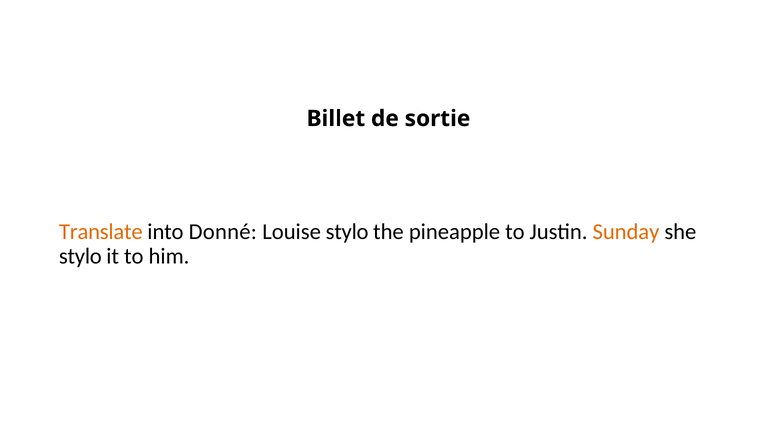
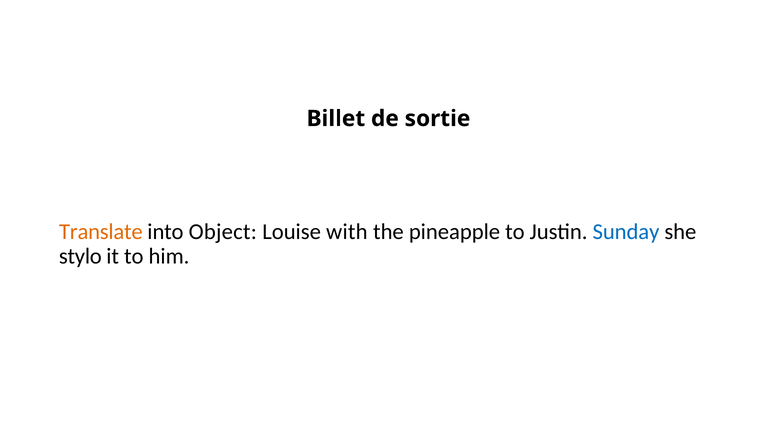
Donné: Donné -> Object
Louise stylo: stylo -> with
Sunday colour: orange -> blue
